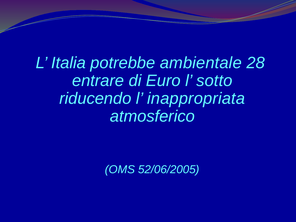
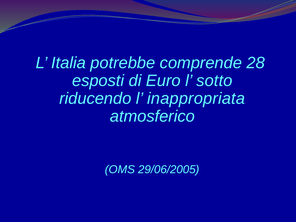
ambientale: ambientale -> comprende
entrare: entrare -> esposti
52/06/2005: 52/06/2005 -> 29/06/2005
